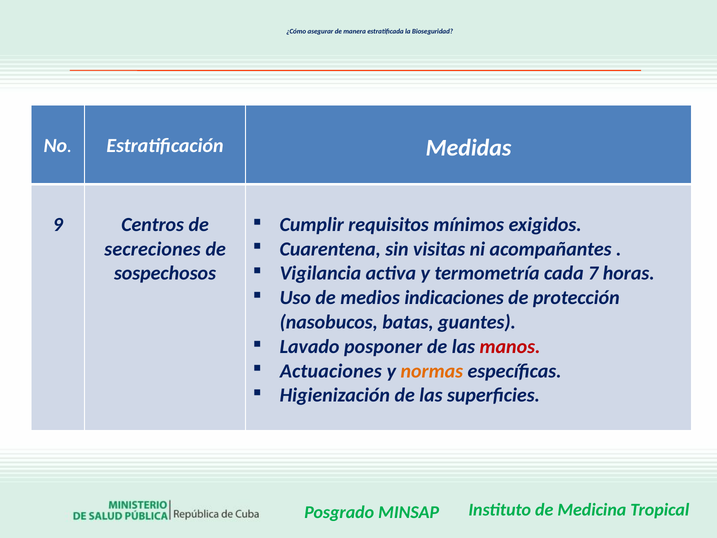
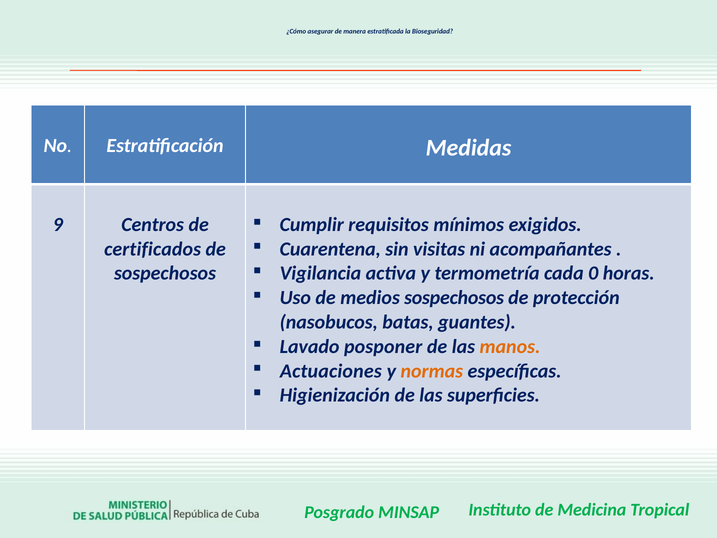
secreciones: secreciones -> certificados
7: 7 -> 0
medios indicaciones: indicaciones -> sospechosos
manos colour: red -> orange
